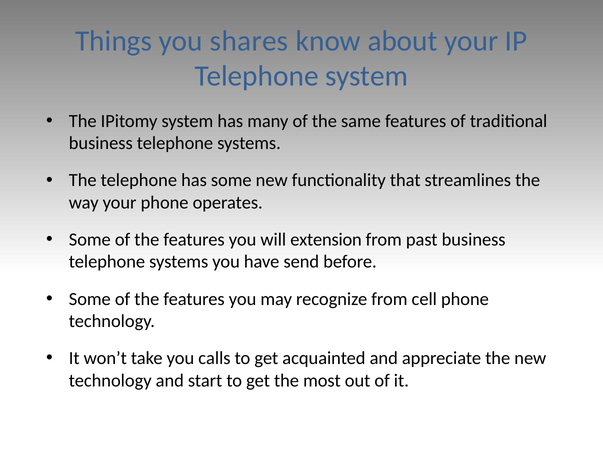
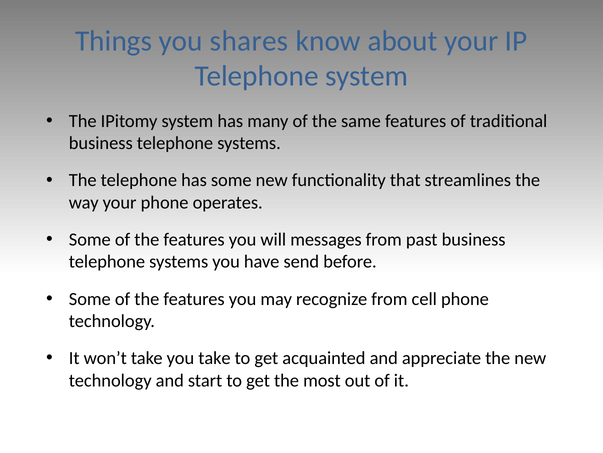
extension: extension -> messages
you calls: calls -> take
